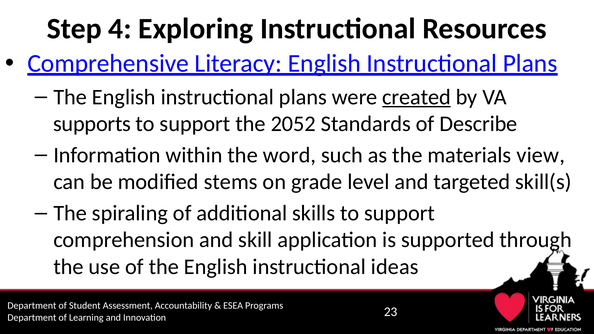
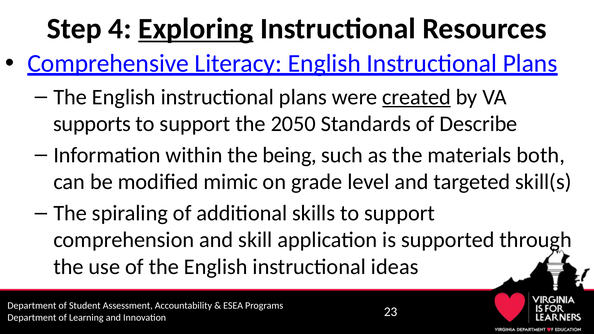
Exploring underline: none -> present
2052: 2052 -> 2050
word: word -> being
view: view -> both
stems: stems -> mimic
